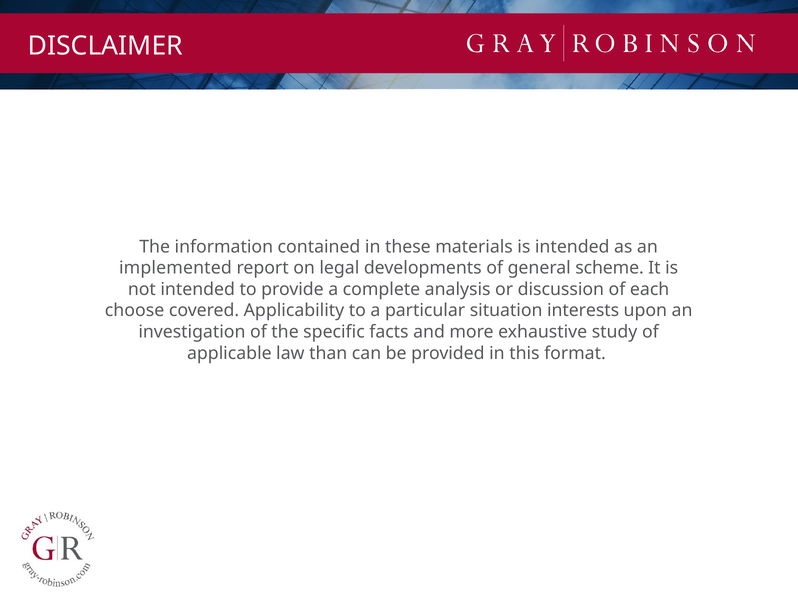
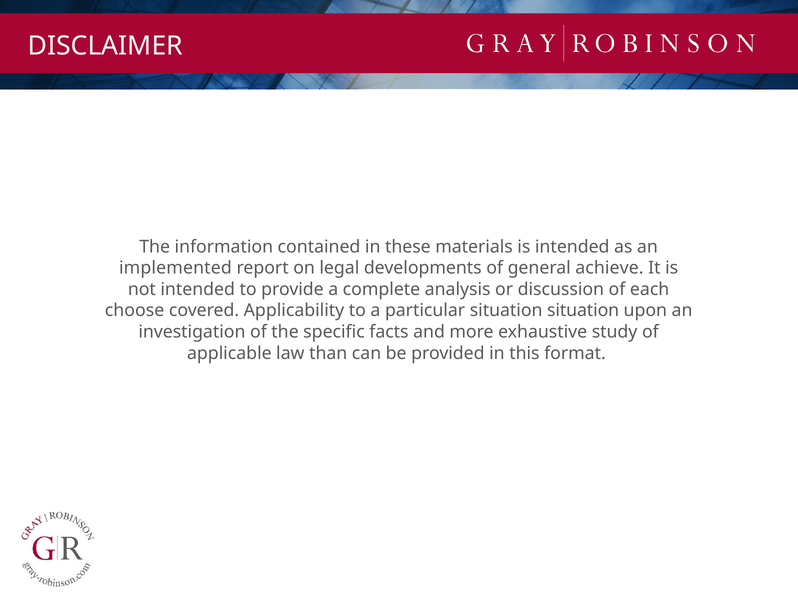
scheme: scheme -> achieve
situation interests: interests -> situation
